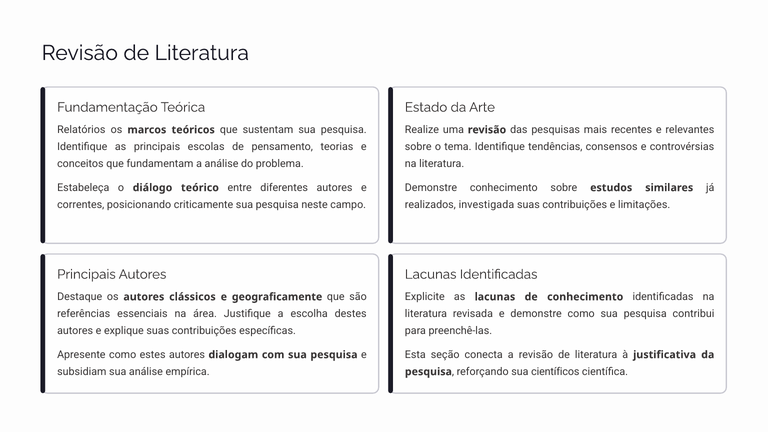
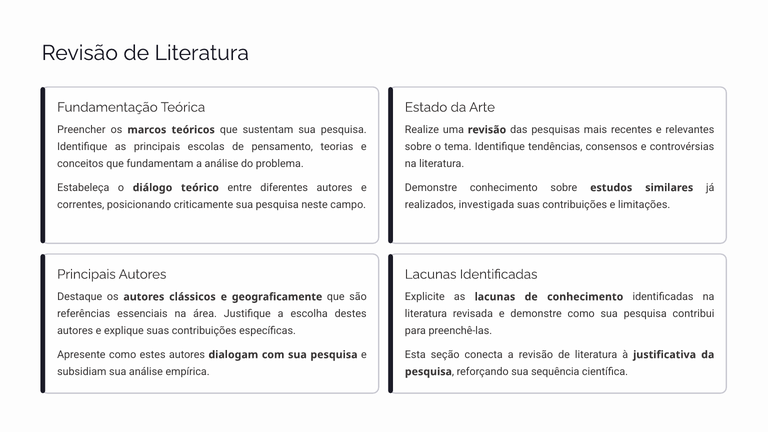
Relatórios: Relatórios -> Preencher
científicos: científicos -> sequência
